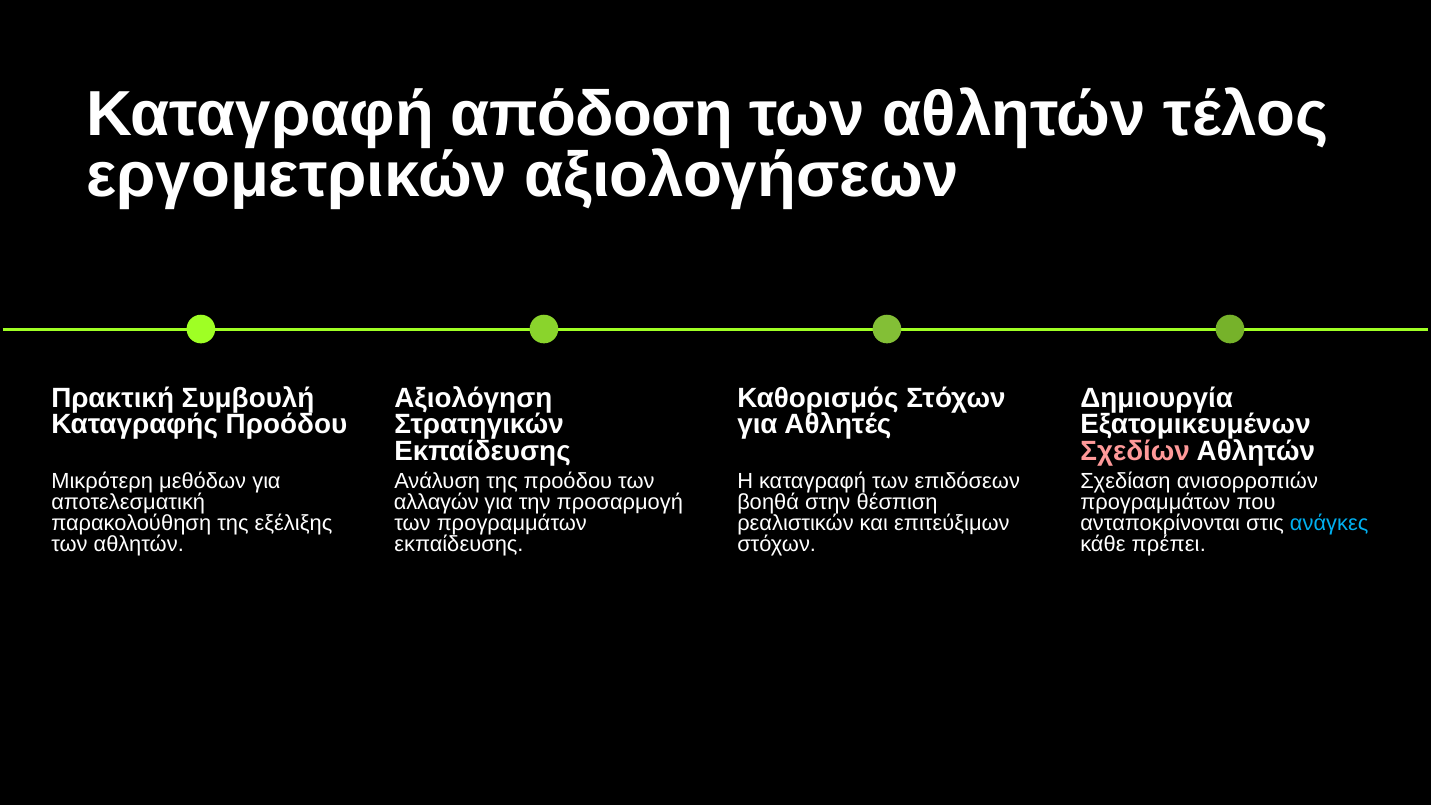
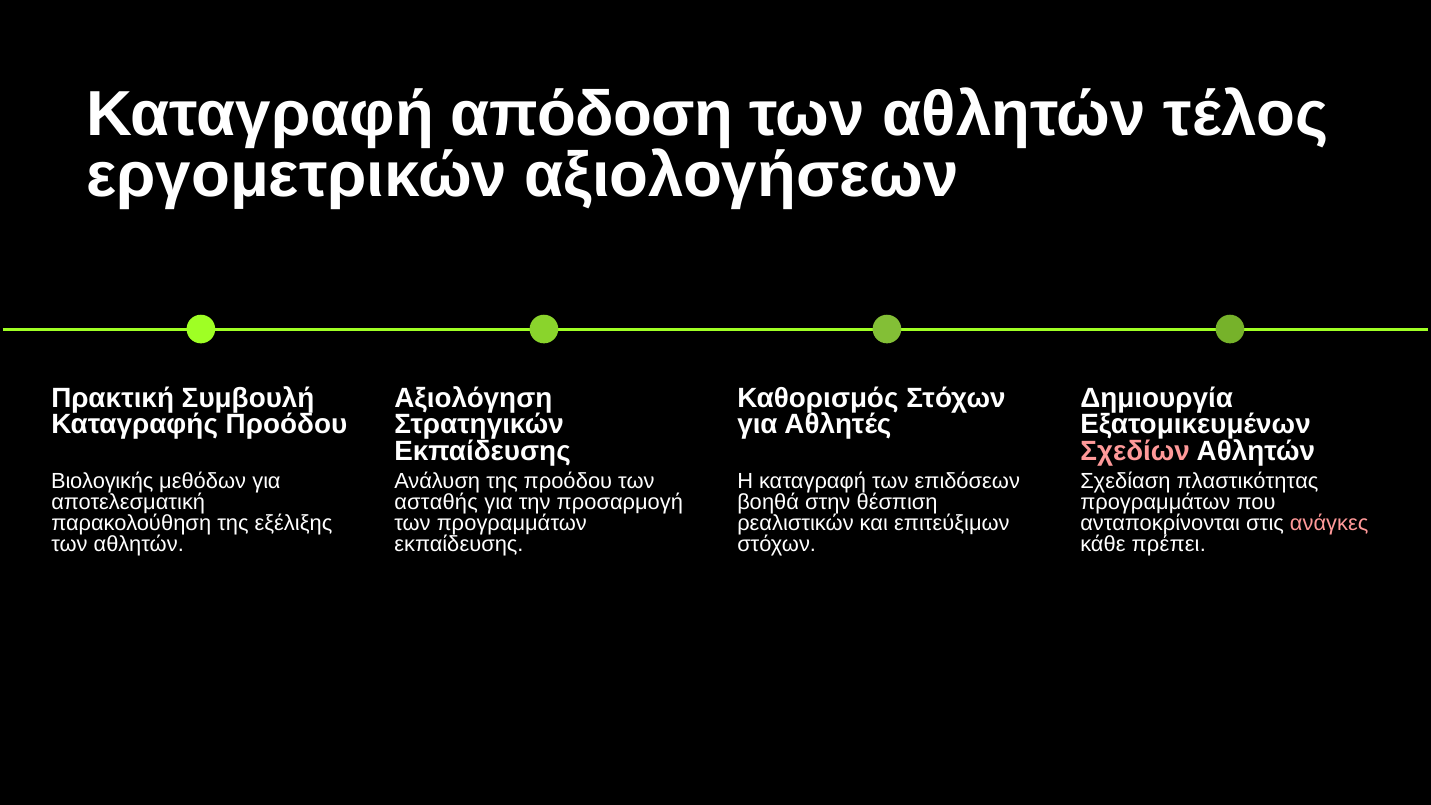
Μικρότερη: Μικρότερη -> Βιολογικής
ανισορροπιών: ανισορροπιών -> πλαστικότητας
αλλαγών: αλλαγών -> ασταθής
ανάγκες colour: light blue -> pink
